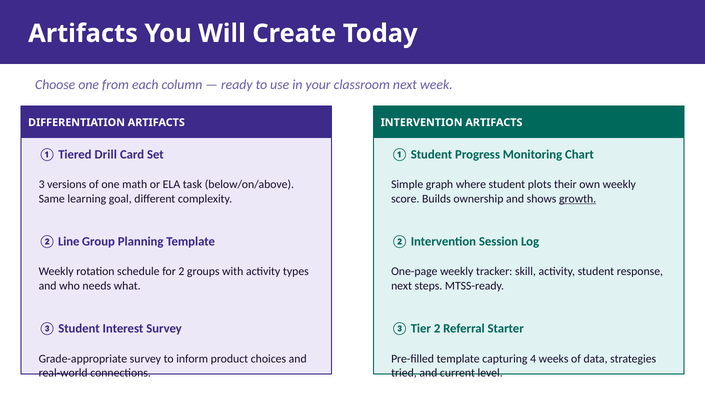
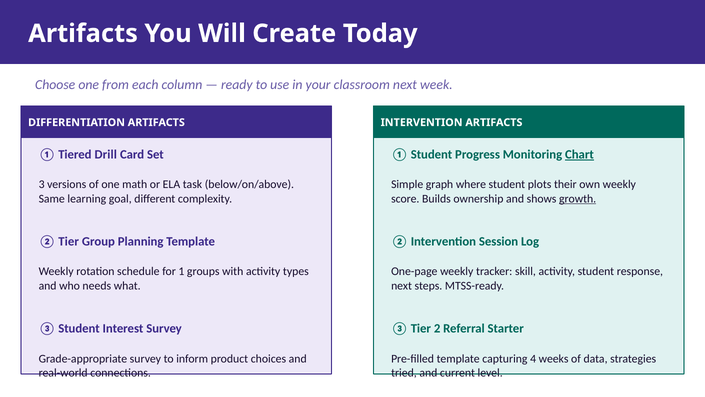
Chart underline: none -> present
② Line: Line -> Tier
for 2: 2 -> 1
